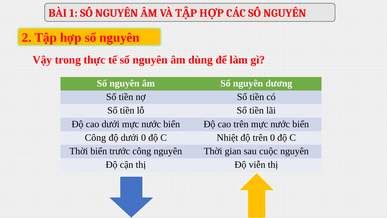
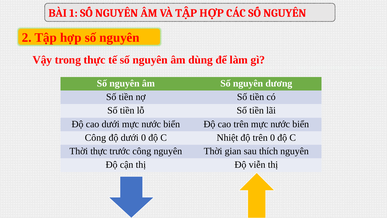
Thời biển: biển -> thực
cuộc: cuộc -> thích
